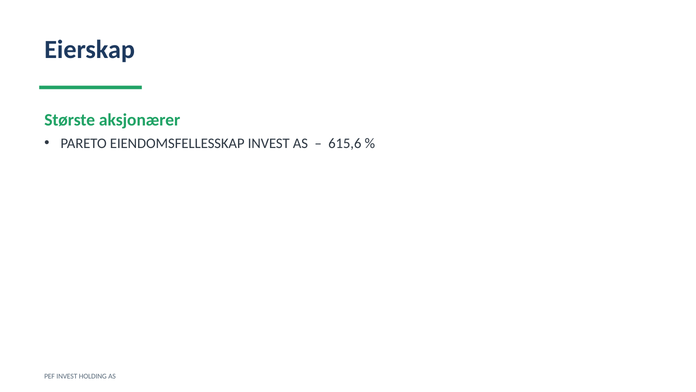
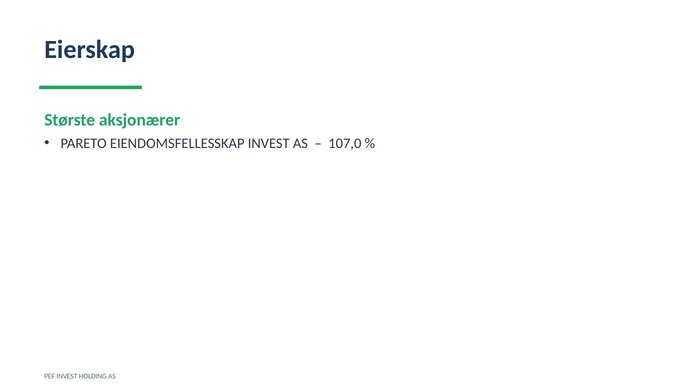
615,6: 615,6 -> 107,0
